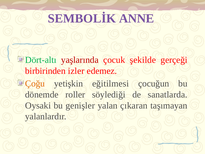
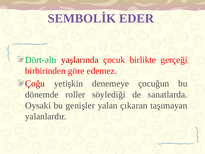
ANNE: ANNE -> EDER
şekilde: şekilde -> birlikte
izler: izler -> göre
Çoğu colour: orange -> red
eğitilmesi: eğitilmesi -> denemeye
